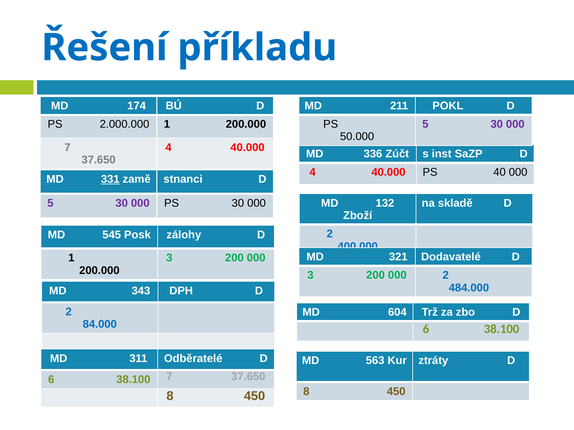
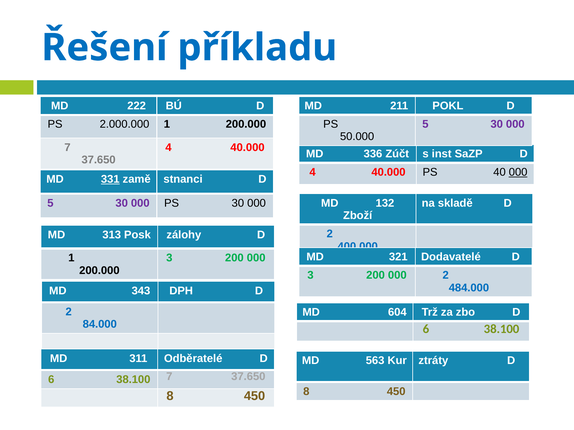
174: 174 -> 222
000 at (518, 172) underline: none -> present
545: 545 -> 313
